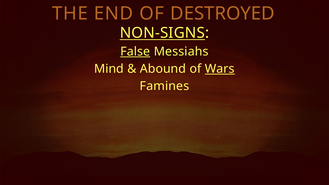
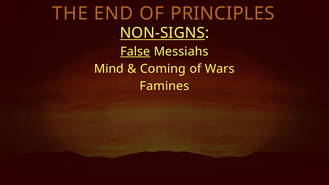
DESTROYED: DESTROYED -> PRINCIPLES
Abound: Abound -> Coming
Wars underline: present -> none
